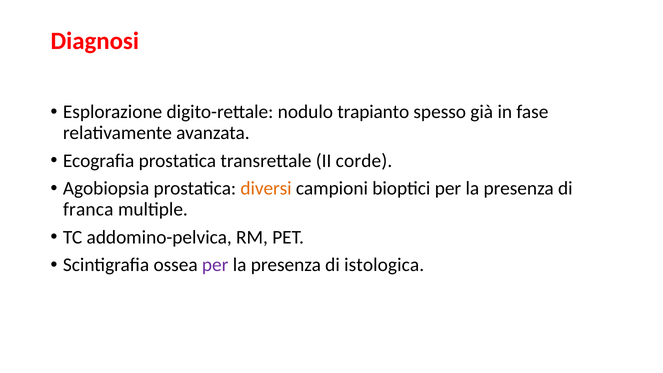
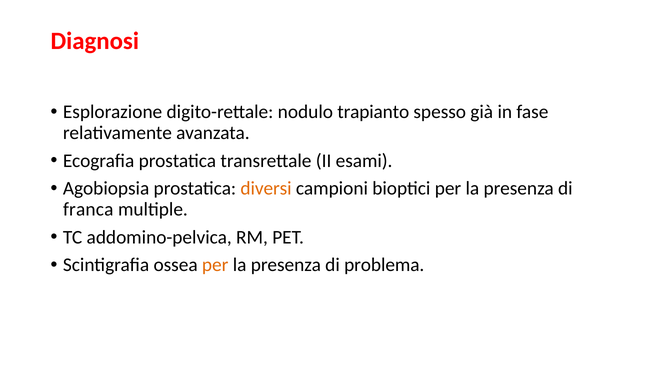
corde: corde -> esami
per at (215, 265) colour: purple -> orange
istologica: istologica -> problema
